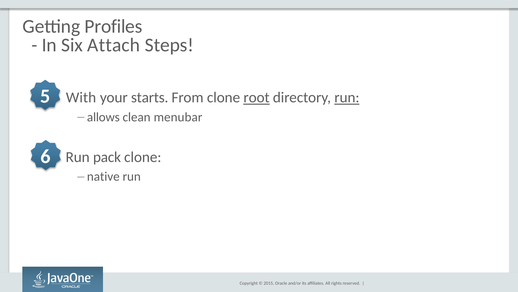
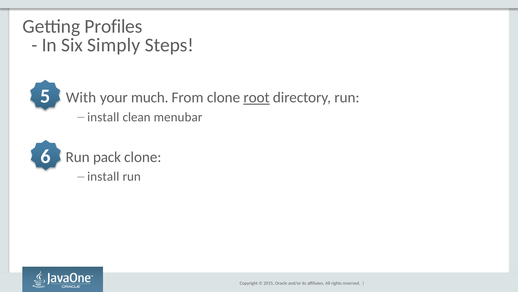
Attach: Attach -> Simply
starts: starts -> much
run at (347, 97) underline: present -> none
allows at (103, 117): allows -> install
native at (103, 176): native -> install
